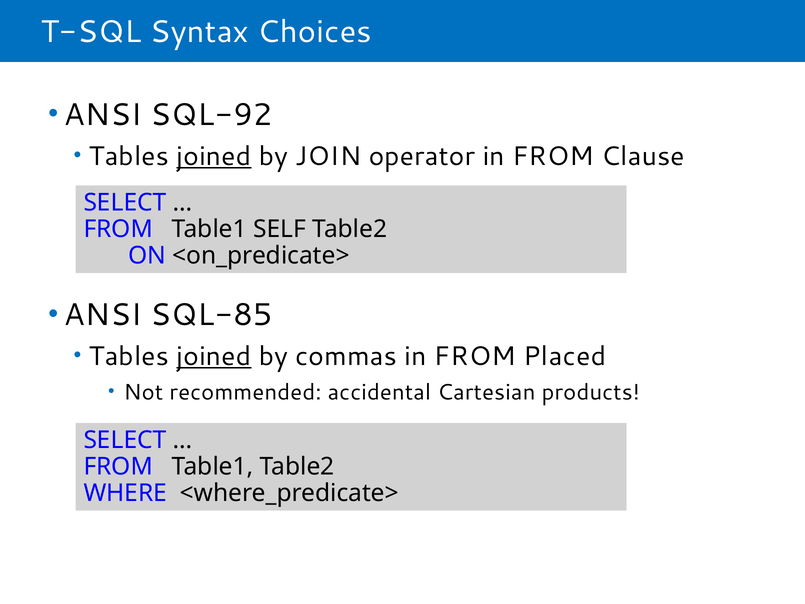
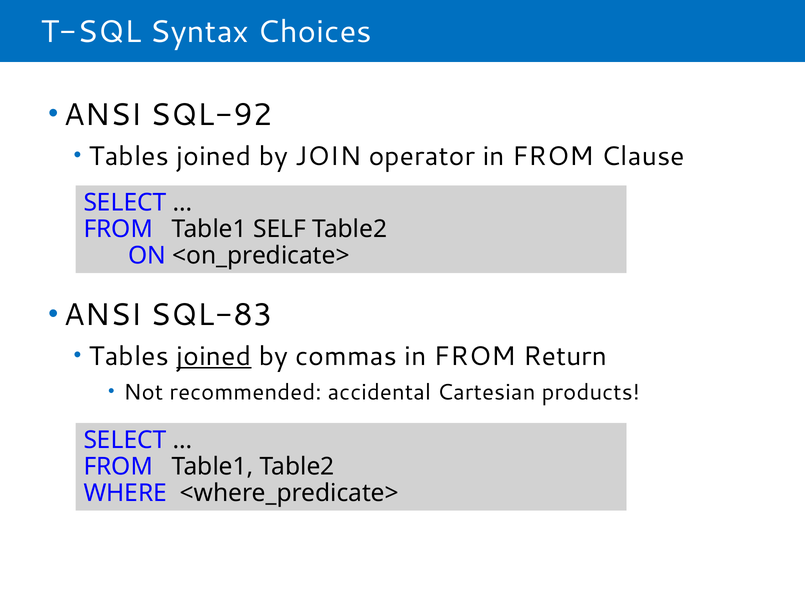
joined at (214, 156) underline: present -> none
SQL-85: SQL-85 -> SQL-83
Placed: Placed -> Return
